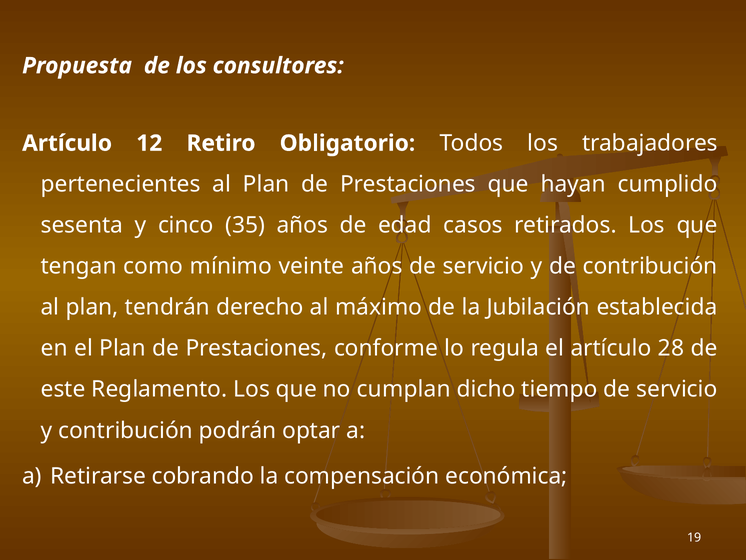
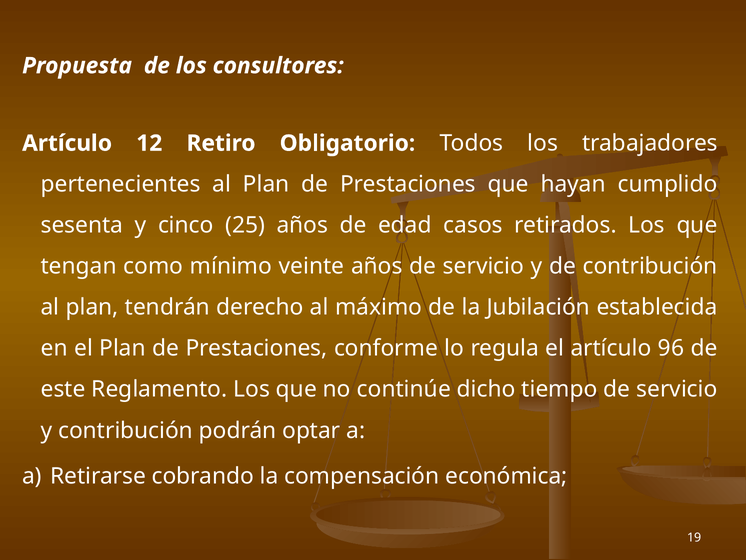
35: 35 -> 25
28: 28 -> 96
cumplan: cumplan -> continúe
